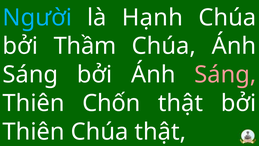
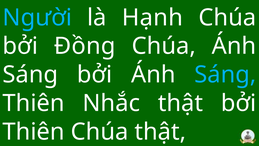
Thầm: Thầm -> Đồng
Sáng at (225, 74) colour: pink -> light blue
Chốn: Chốn -> Nhắc
